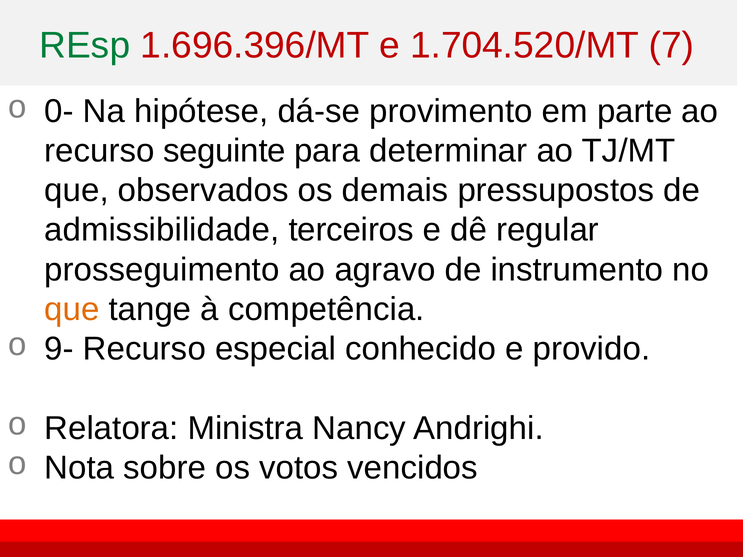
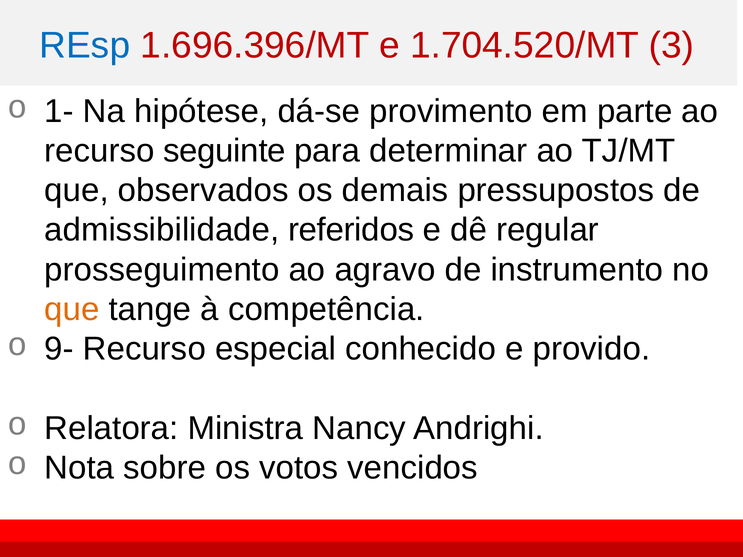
REsp colour: green -> blue
7: 7 -> 3
0-: 0- -> 1-
terceiros: terceiros -> referidos
